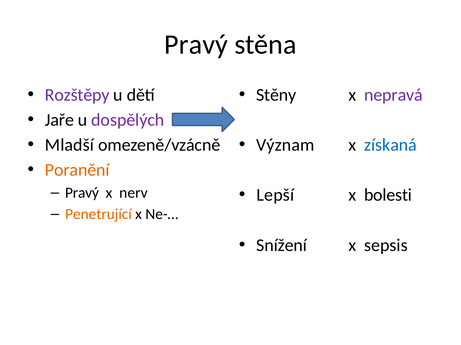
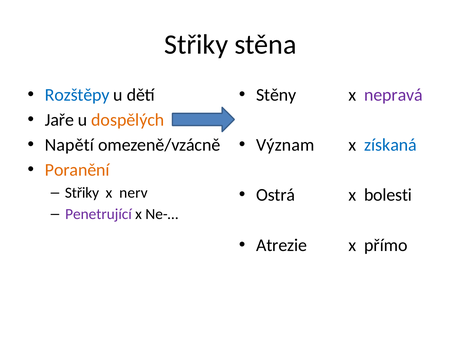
Pravý at (196, 45): Pravý -> Střiky
Rozštěpy colour: purple -> blue
dospělých colour: purple -> orange
Mladší: Mladší -> Napětí
Pravý at (82, 193): Pravý -> Střiky
Lepší: Lepší -> Ostrá
Penetrující colour: orange -> purple
Snížení: Snížení -> Atrezie
sepsis: sepsis -> přímo
